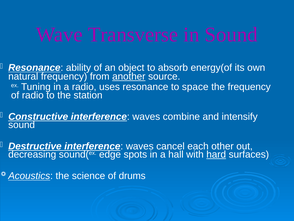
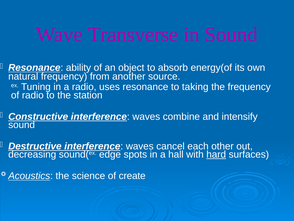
another underline: present -> none
space: space -> taking
drums: drums -> create
